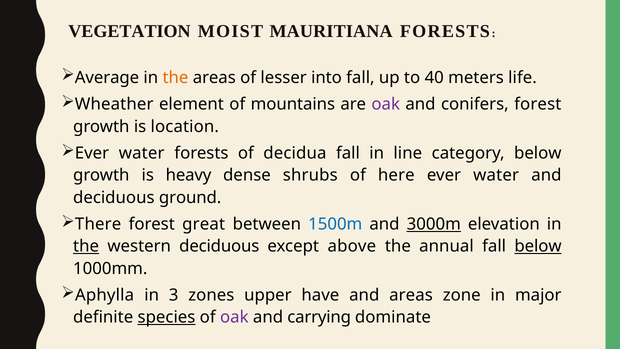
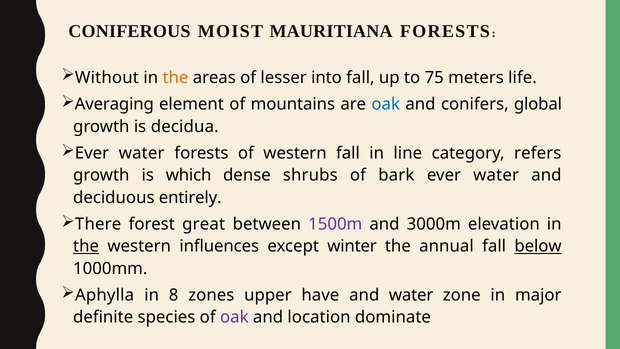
VEGETATION: VEGETATION -> CONIFEROUS
Average: Average -> Without
40: 40 -> 75
Wheather: Wheather -> Averaging
oak at (386, 104) colour: purple -> blue
conifers forest: forest -> global
location: location -> decidua
of decidua: decidua -> western
category below: below -> refers
heavy: heavy -> which
here: here -> bark
ground: ground -> entirely
1500m colour: blue -> purple
3000m underline: present -> none
western deciduous: deciduous -> influences
above: above -> winter
3: 3 -> 8
and areas: areas -> water
species underline: present -> none
carrying: carrying -> location
